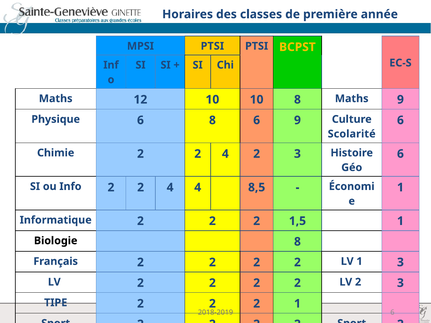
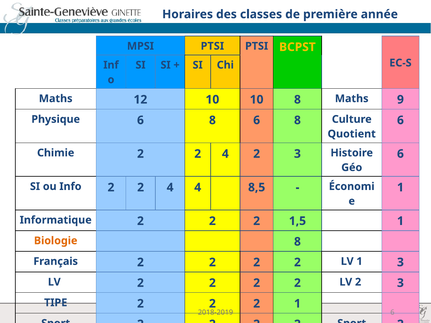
8 6 9: 9 -> 8
Scolarité: Scolarité -> Quotient
Biologie colour: black -> orange
